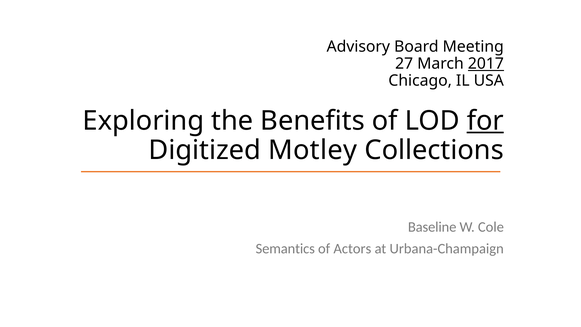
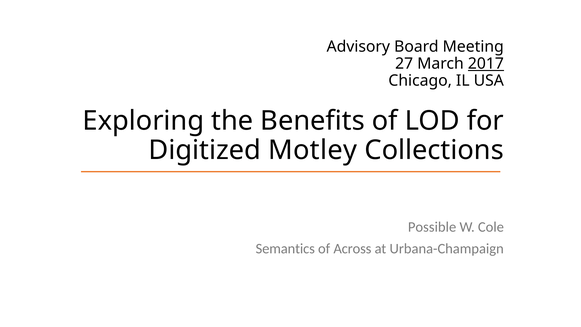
for underline: present -> none
Baseline: Baseline -> Possible
Actors: Actors -> Across
